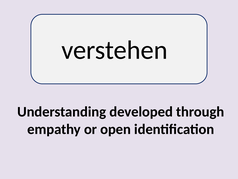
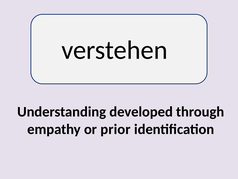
open: open -> prior
